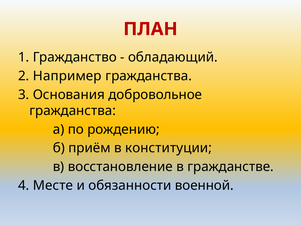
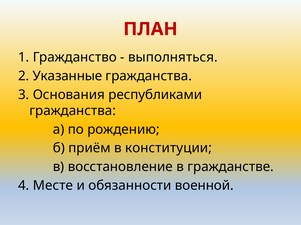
обладающий: обладающий -> выполняться
Например: Например -> Указанные
добровольное: добровольное -> республиками
